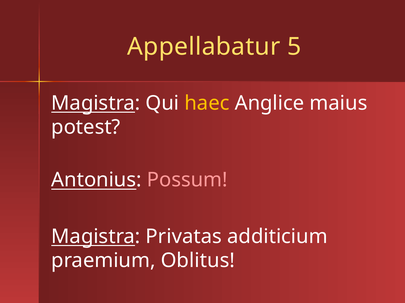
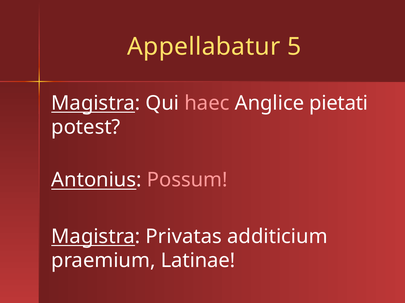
haec colour: yellow -> pink
maius: maius -> pietati
Oblitus: Oblitus -> Latinae
